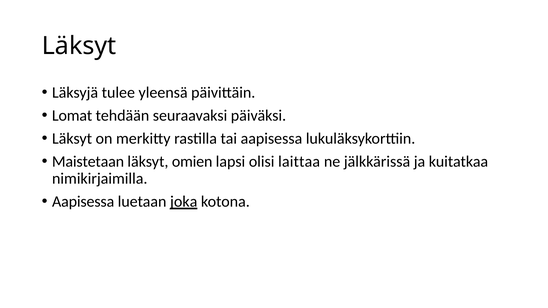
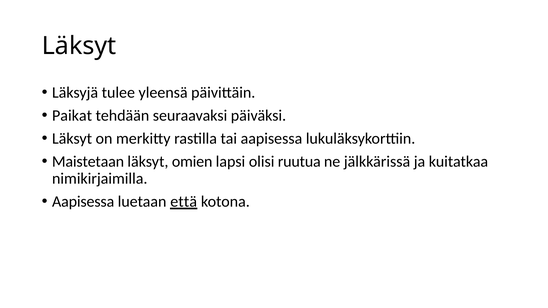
Lomat: Lomat -> Paikat
laittaa: laittaa -> ruutua
joka: joka -> että
